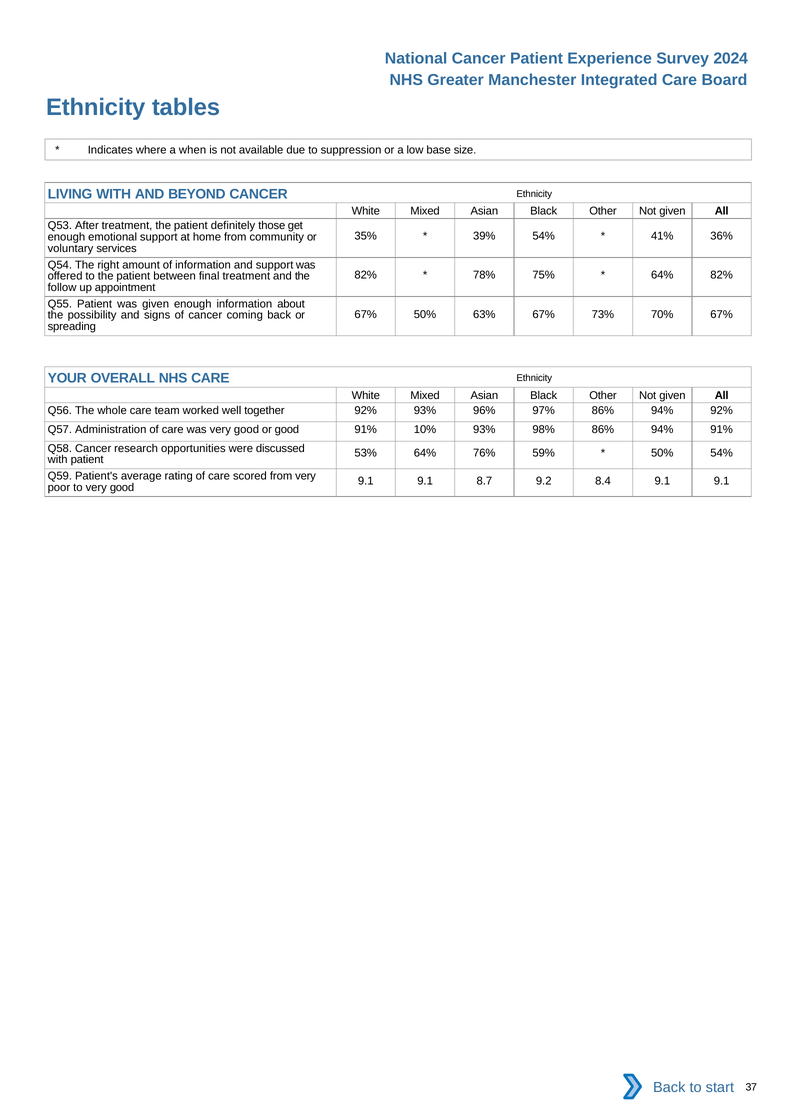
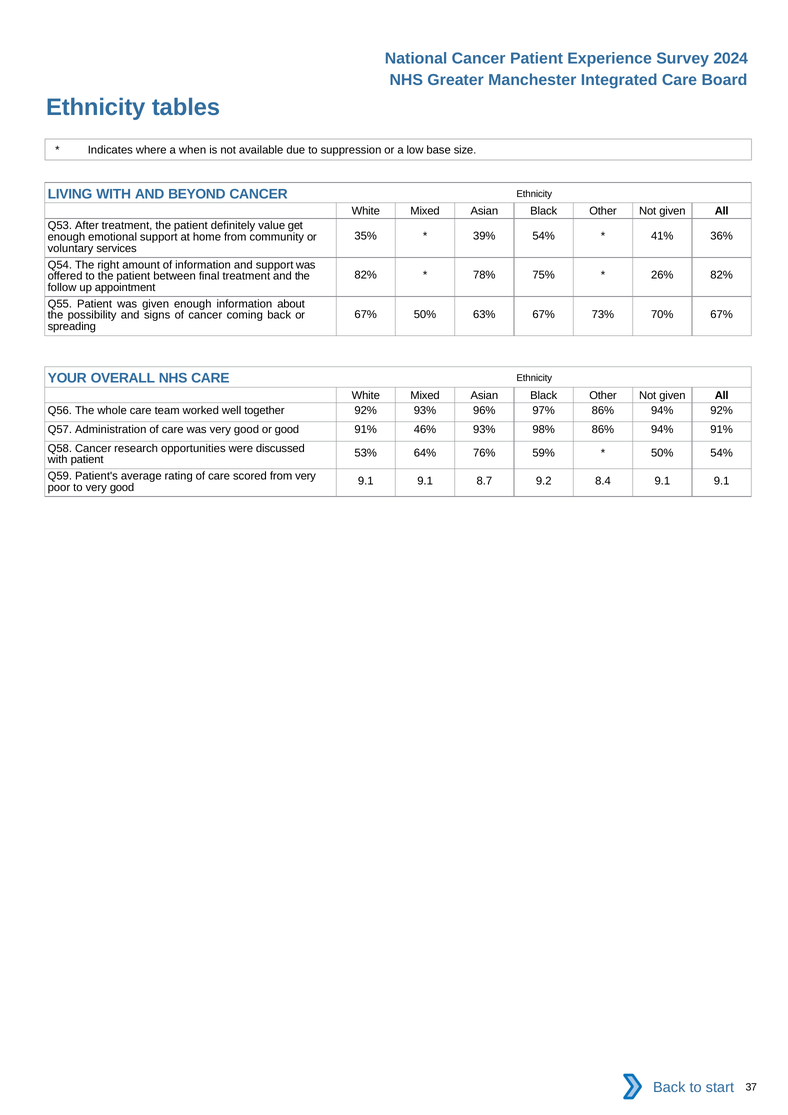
those: those -> value
64% at (662, 275): 64% -> 26%
10%: 10% -> 46%
